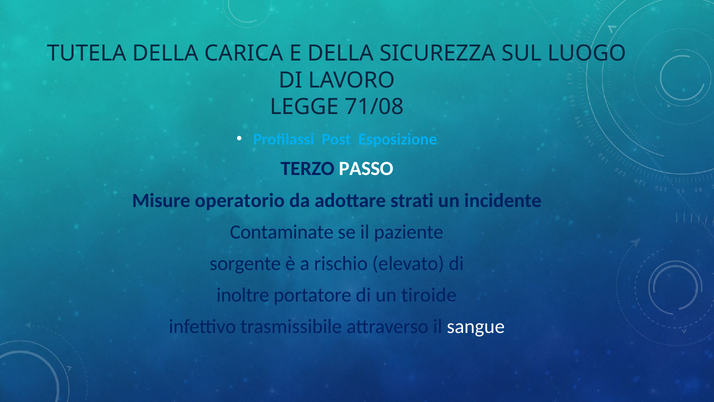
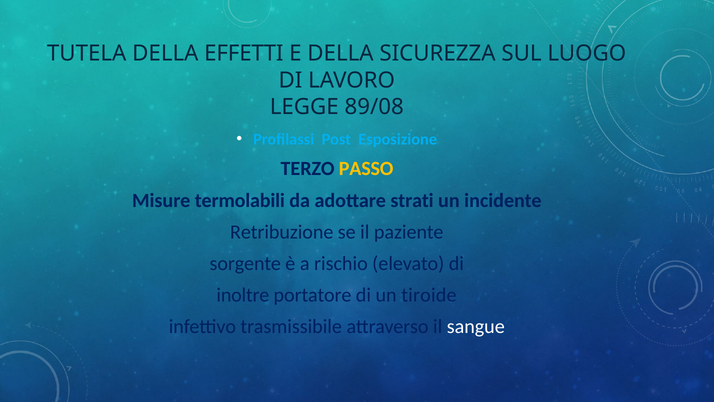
CARICA: CARICA -> EFFETTI
71/08: 71/08 -> 89/08
PASSO colour: white -> yellow
operatorio: operatorio -> termolabili
Contaminate: Contaminate -> Retribuzione
